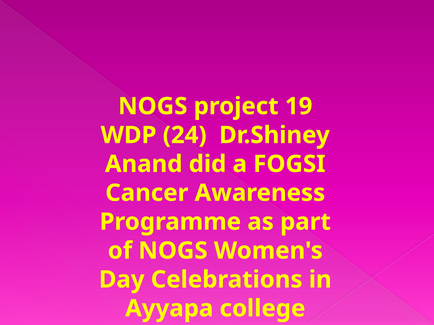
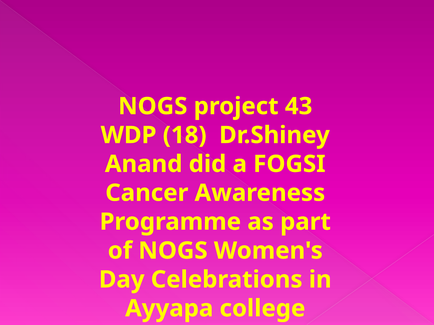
19: 19 -> 43
24: 24 -> 18
